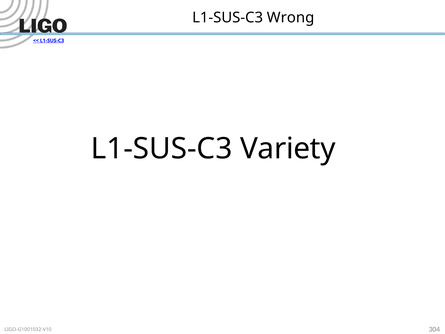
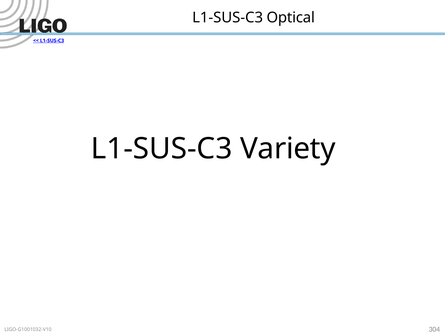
Wrong: Wrong -> Optical
